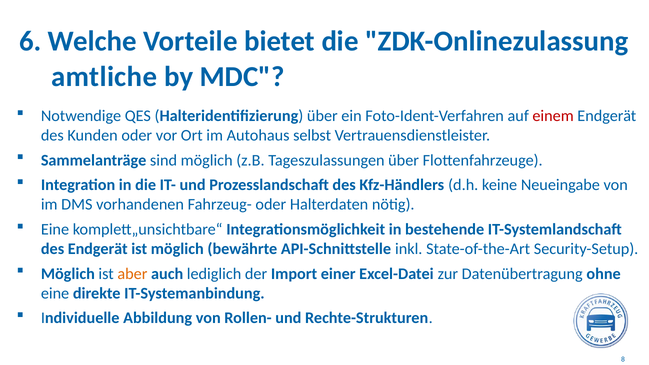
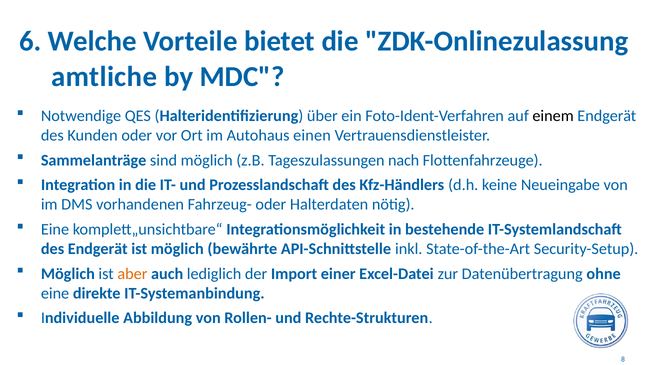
einem colour: red -> black
selbst: selbst -> einen
Tageszulassungen über: über -> nach
